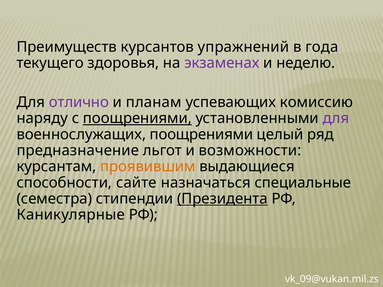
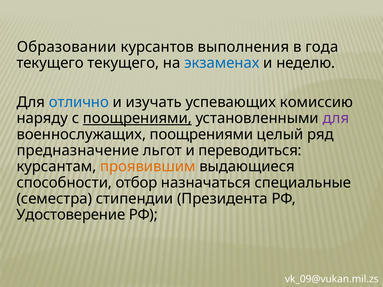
Преимуществ: Преимуществ -> Образовании
упражнений: упражнений -> выполнения
текущего здоровья: здоровья -> текущего
экзаменах colour: purple -> blue
отлично colour: purple -> blue
планам: планам -> изучать
возможности: возможности -> переводиться
сайте: сайте -> отбор
Президента underline: present -> none
Каникулярные: Каникулярные -> Удостоверение
